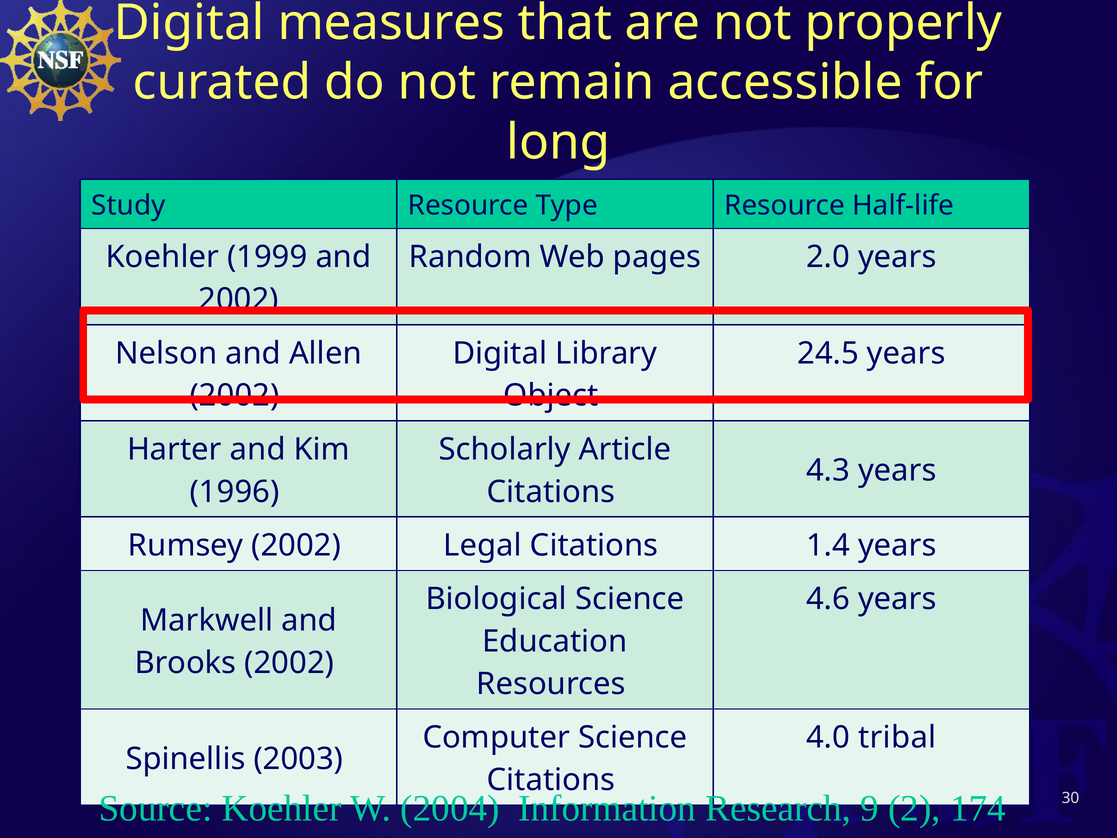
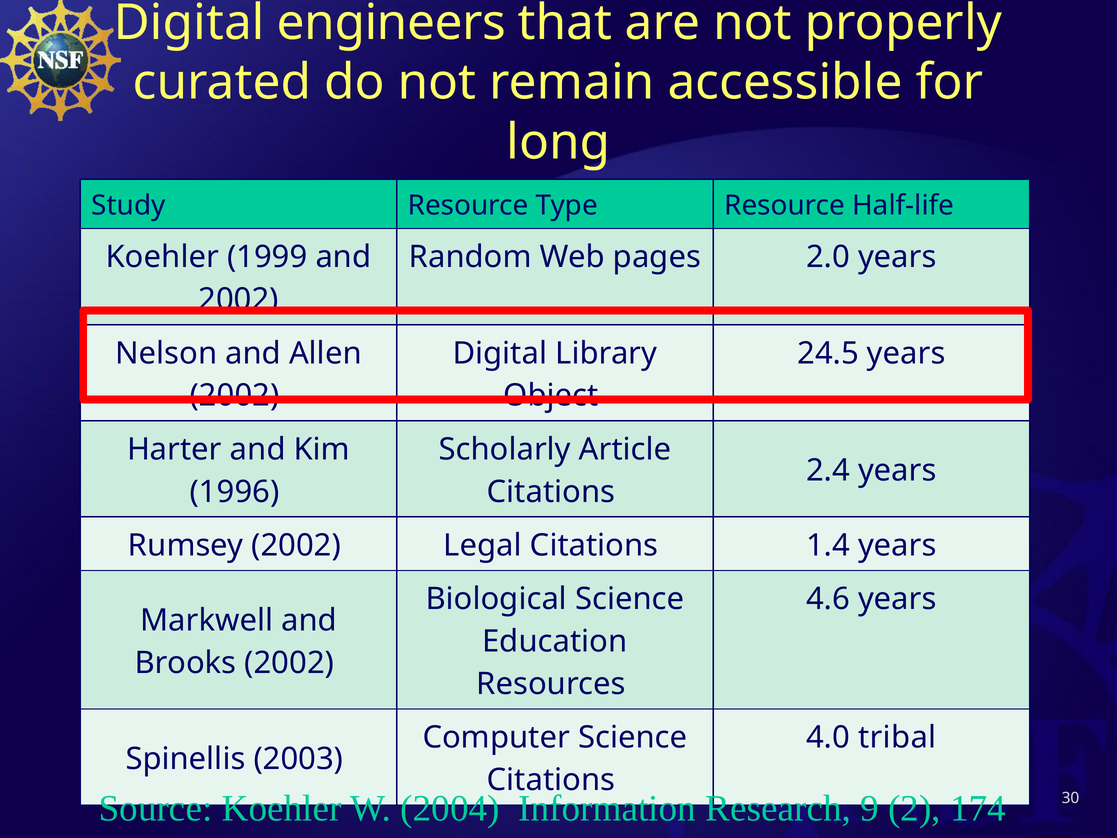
measures: measures -> engineers
4.3: 4.3 -> 2.4
